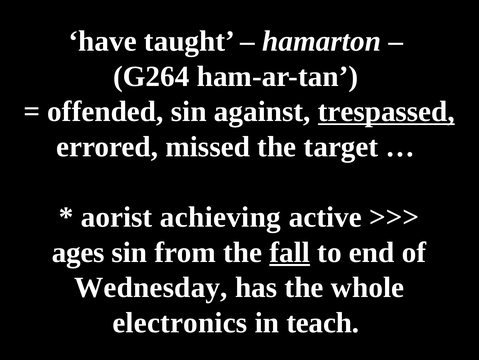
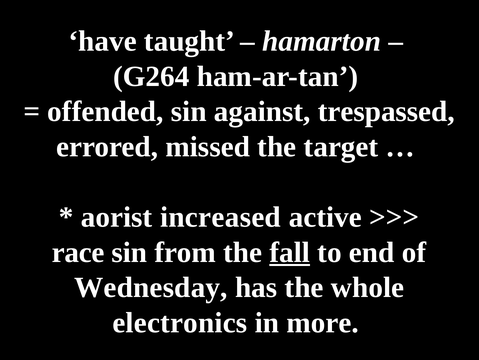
trespassed underline: present -> none
achieving: achieving -> increased
ages: ages -> race
teach: teach -> more
